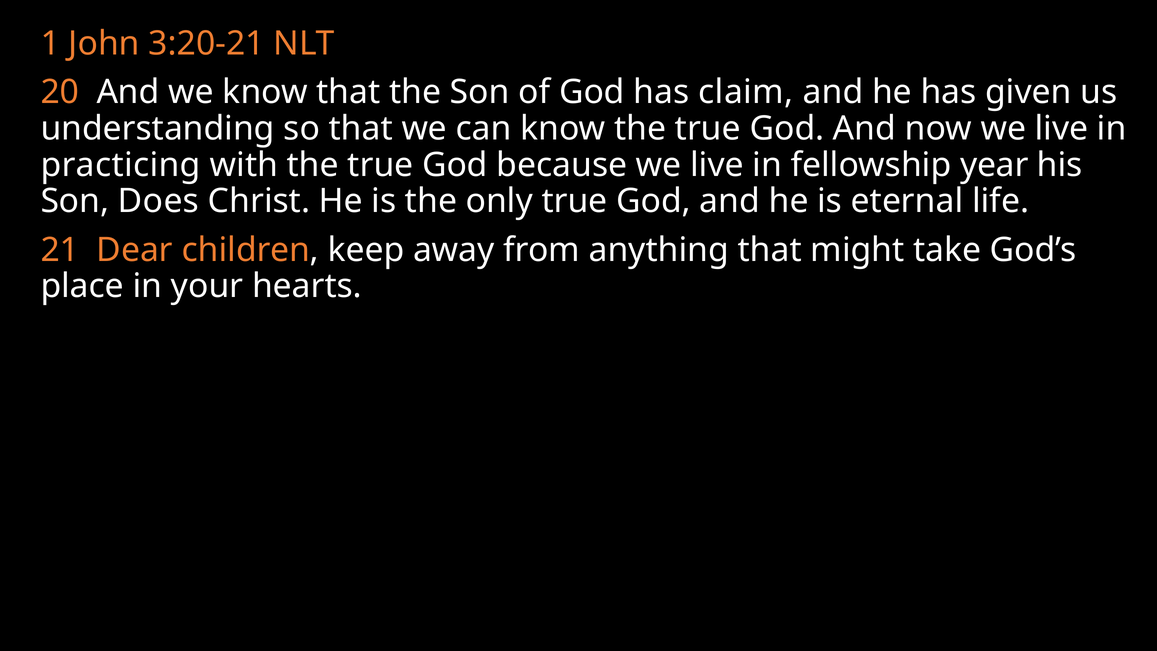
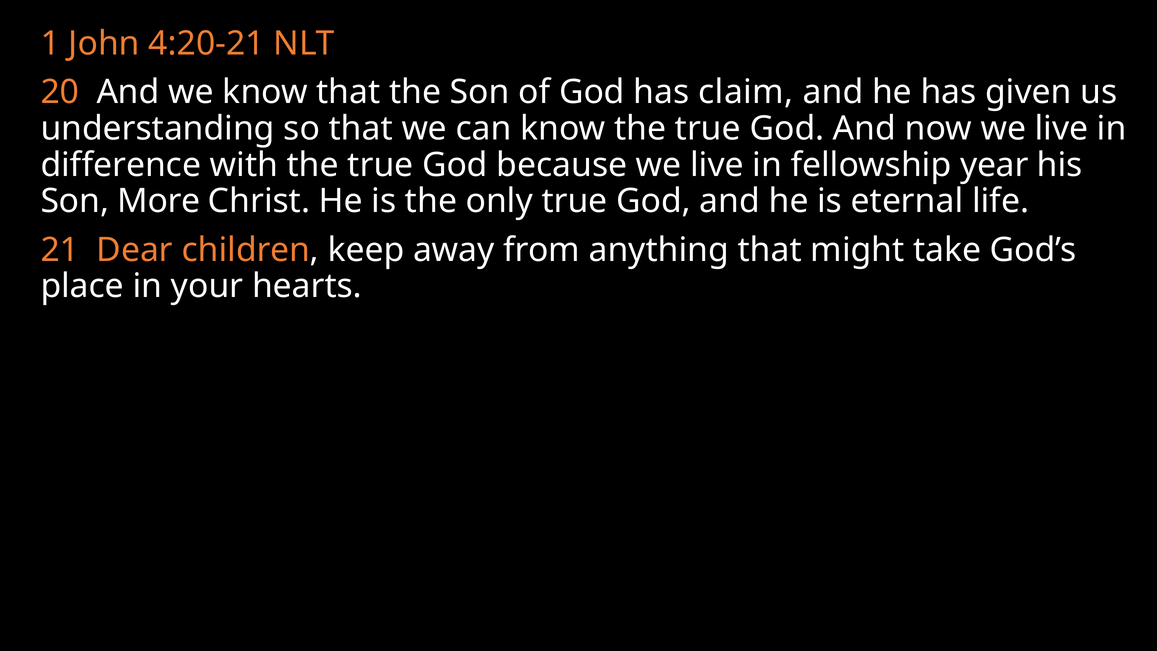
3:20-21: 3:20-21 -> 4:20-21
practicing: practicing -> difference
Does: Does -> More
